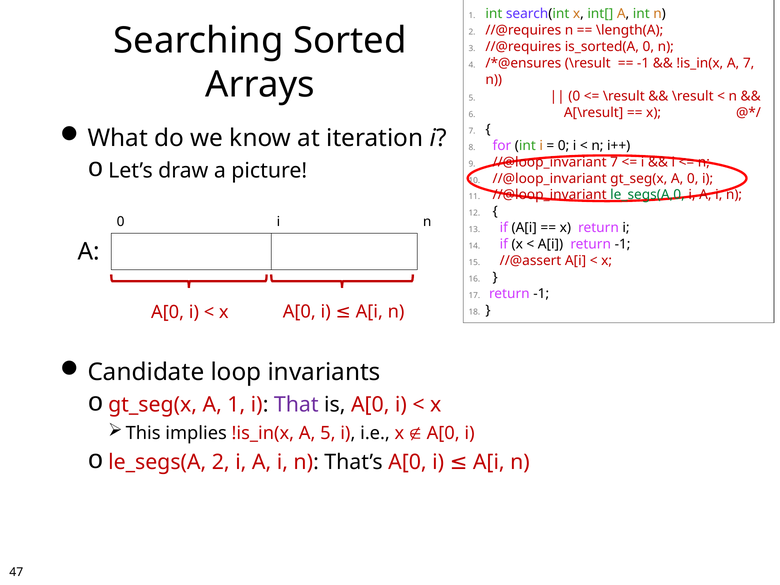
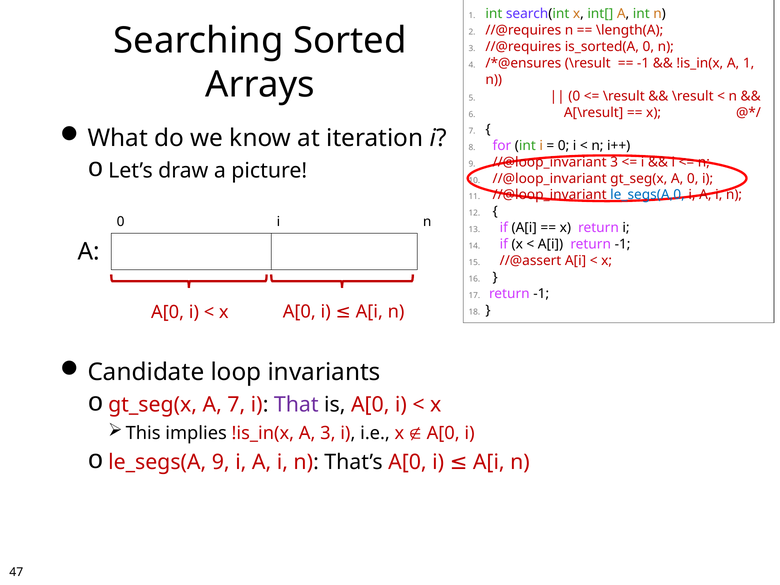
A 7: 7 -> 1
//@loop_invariant 7: 7 -> 3
le_segs(A,0 colour: green -> blue
A 1: 1 -> 7
A 5: 5 -> 3
le_segs(A 2: 2 -> 9
